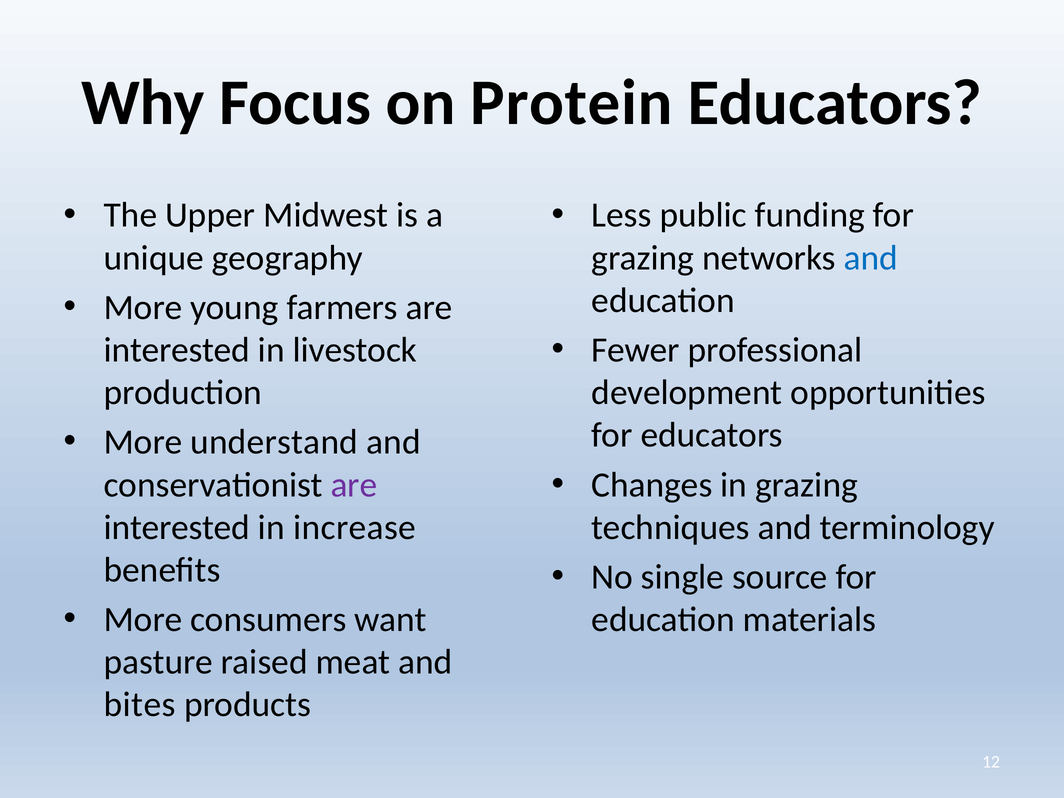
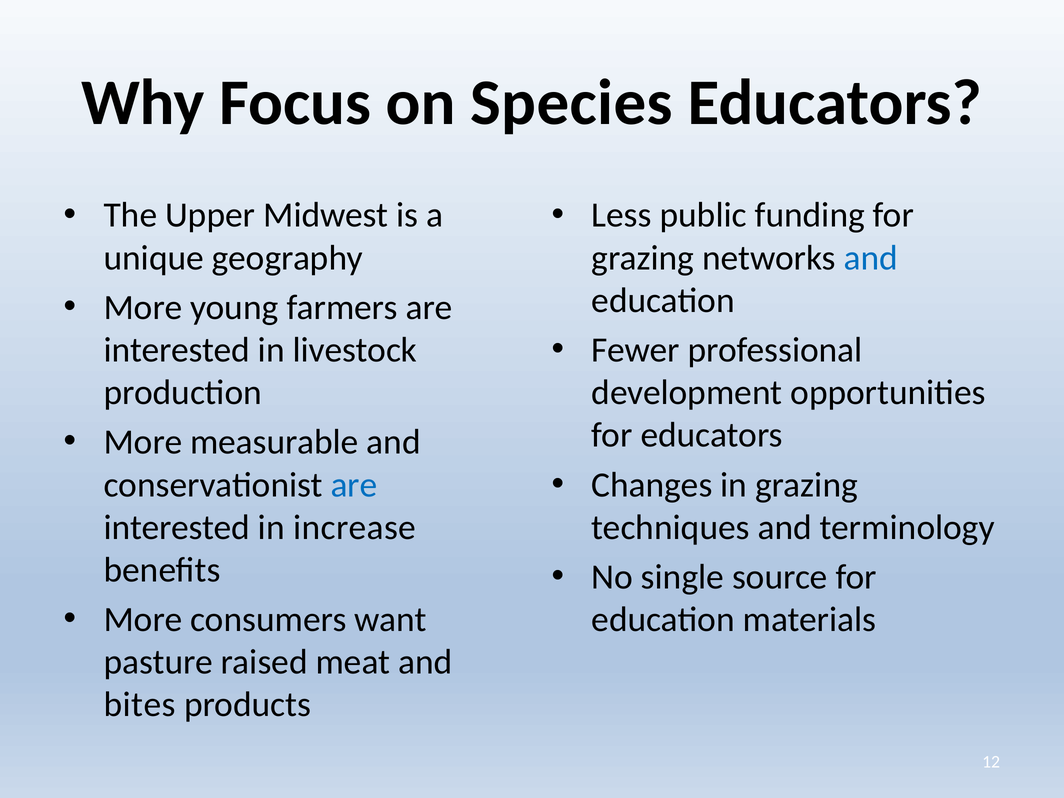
Protein: Protein -> Species
understand: understand -> measurable
are at (354, 485) colour: purple -> blue
